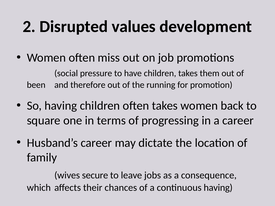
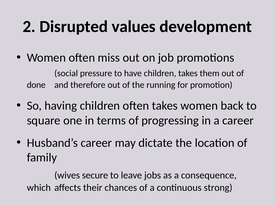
been: been -> done
continuous having: having -> strong
